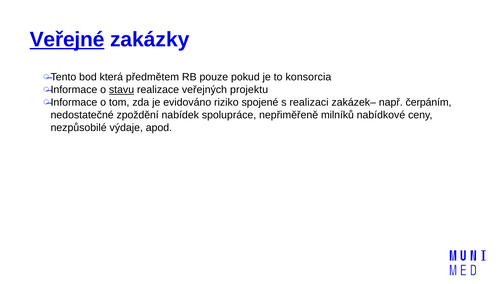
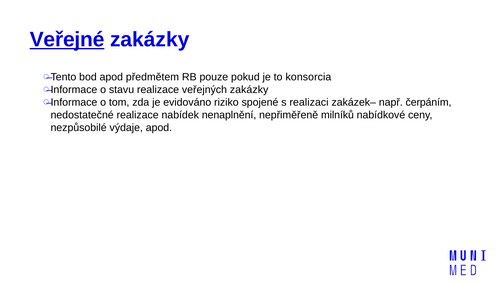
bod která: která -> apod
stavu underline: present -> none
veřejných projektu: projektu -> zakázky
nedostatečné zpoždění: zpoždění -> realizace
spolupráce: spolupráce -> nenaplnění
